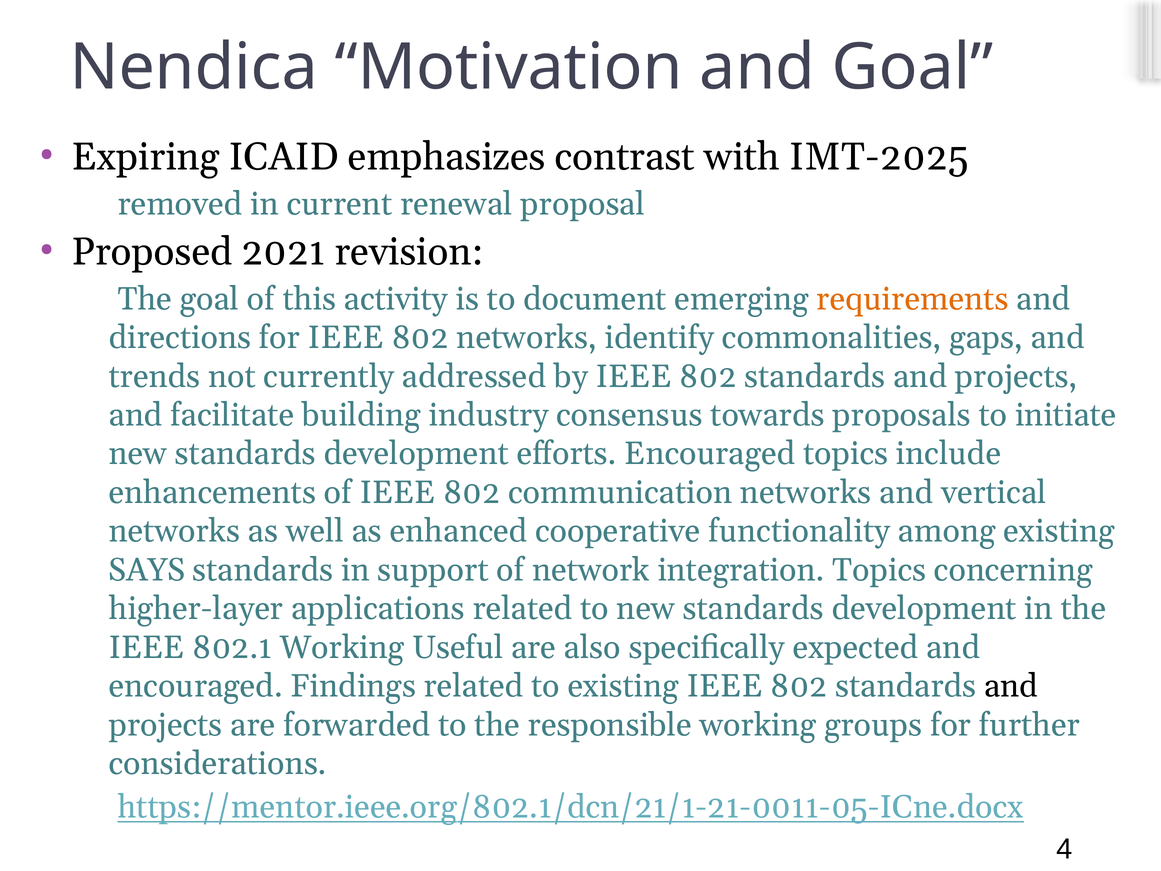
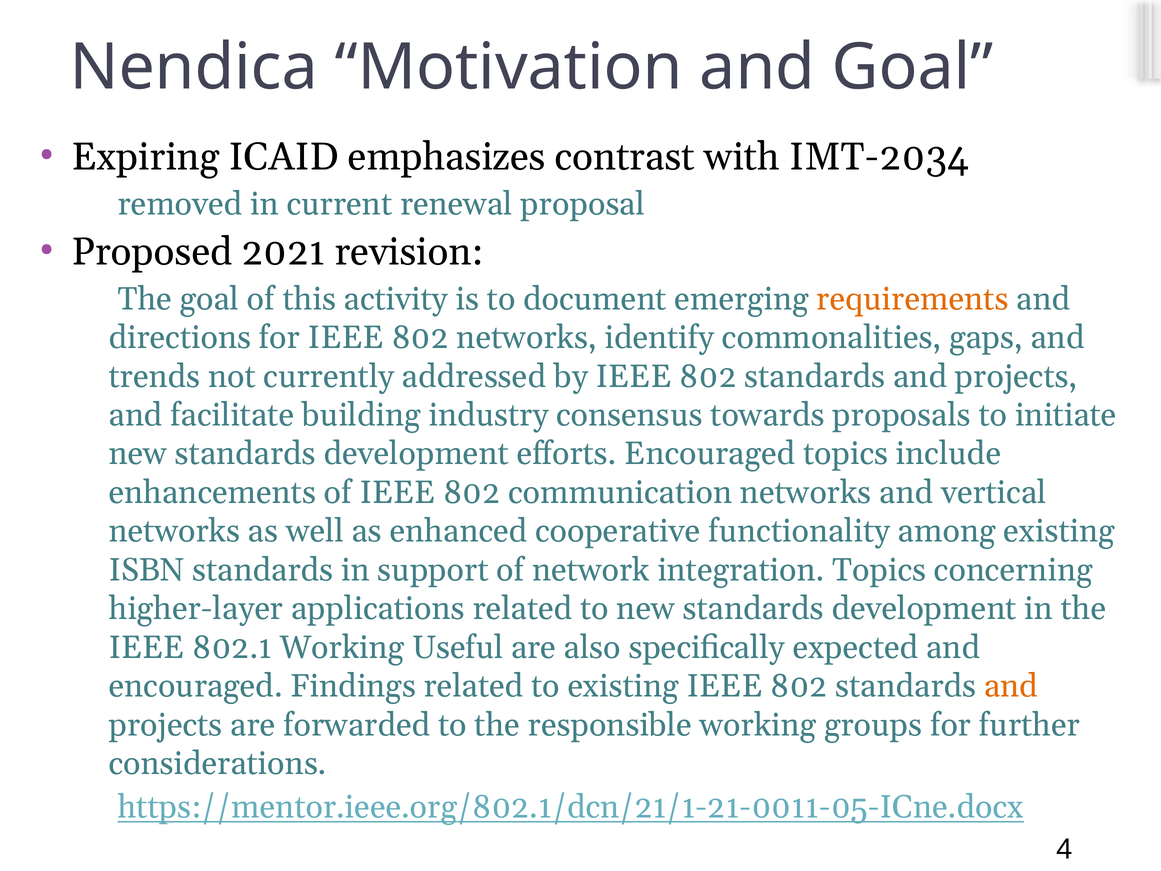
IMT-2025: IMT-2025 -> IMT-2034
SAYS: SAYS -> ISBN
and at (1011, 686) colour: black -> orange
